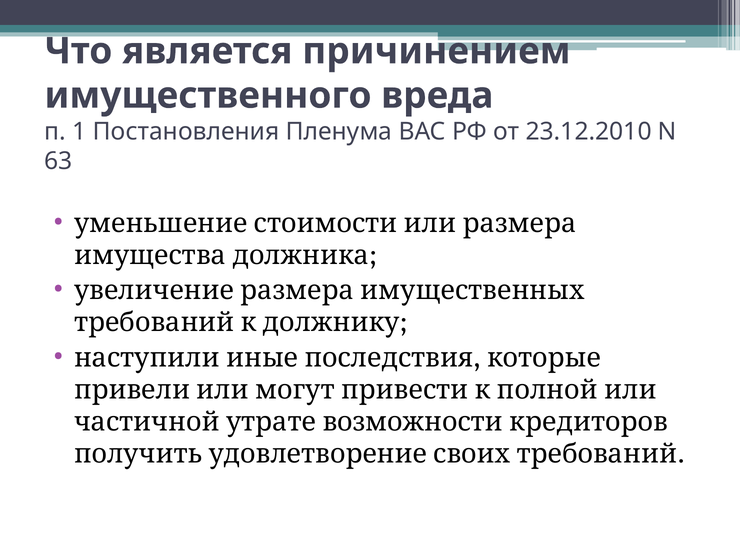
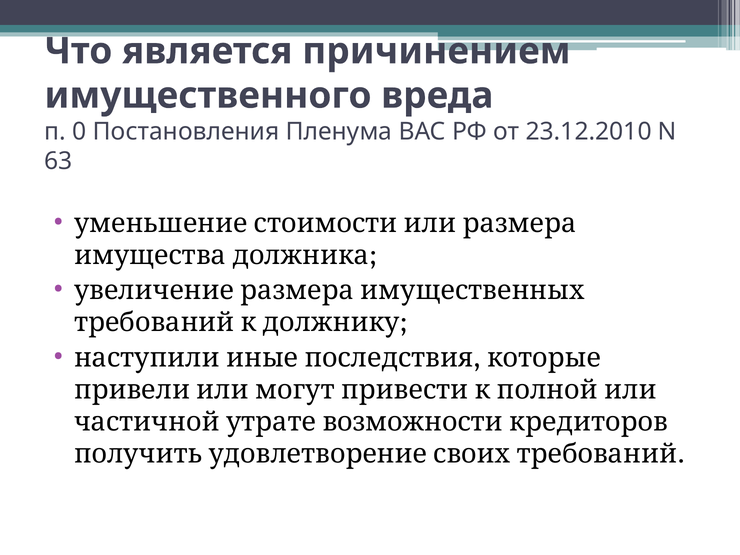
1: 1 -> 0
